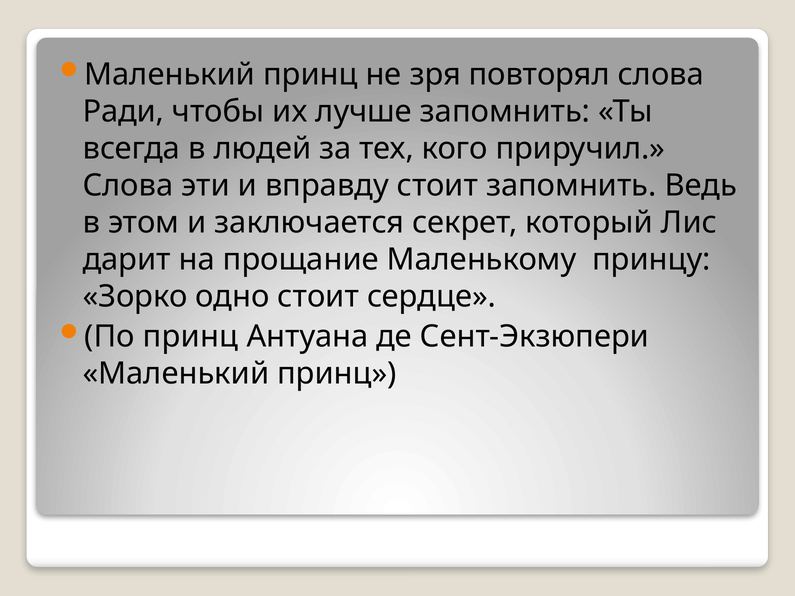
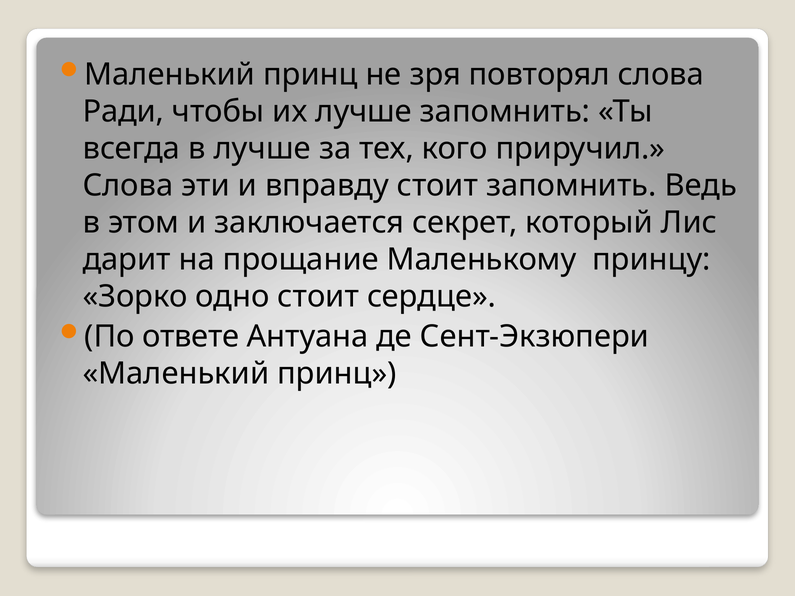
в людей: людей -> лучше
По принц: принц -> ответе
